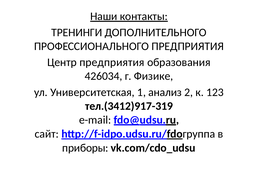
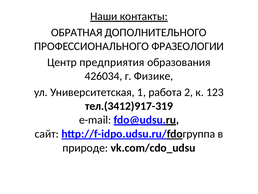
ТРЕНИНГИ: ТРЕНИНГИ -> ОБРАТНАЯ
ПРОФЕССИОНАЛЬНОГО ПРЕДПРИЯТИЯ: ПРЕДПРИЯТИЯ -> ФРАЗЕОЛОГИИ
анализ: анализ -> работа
приборы: приборы -> природе
